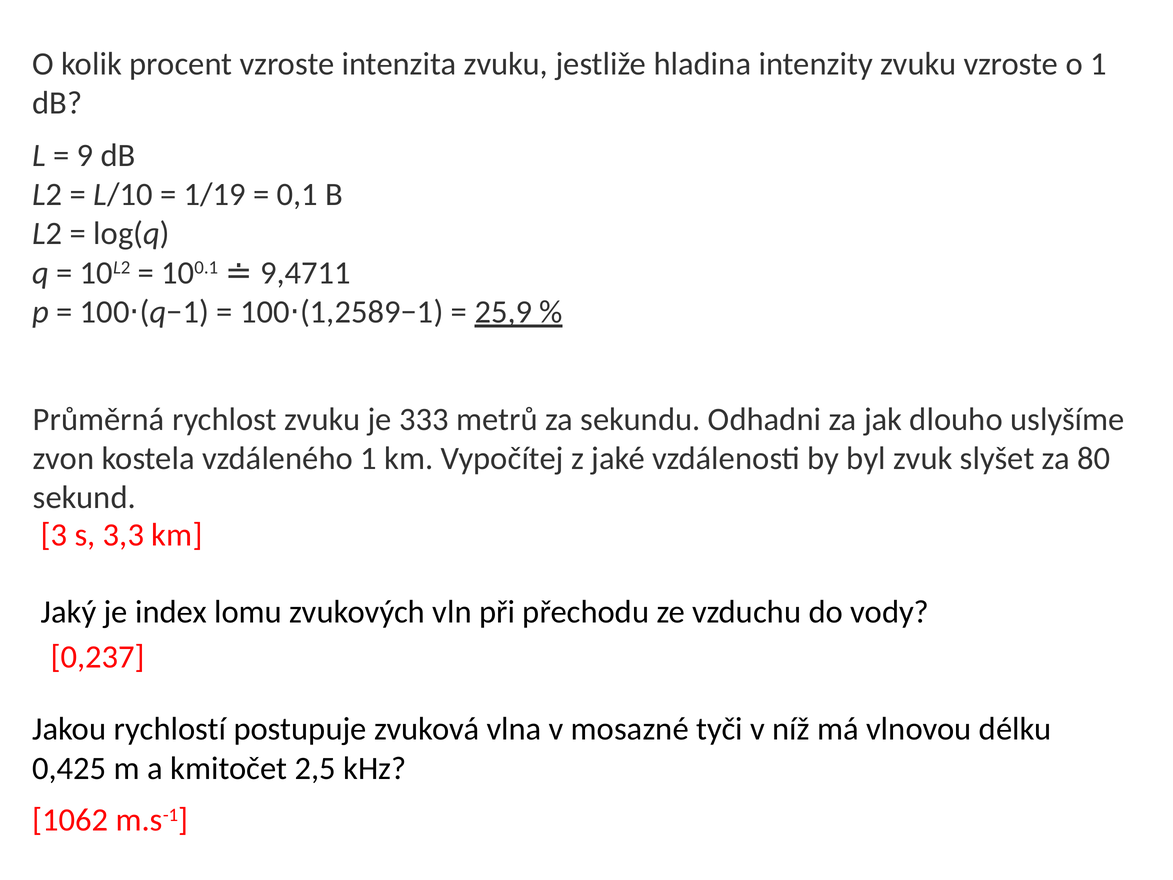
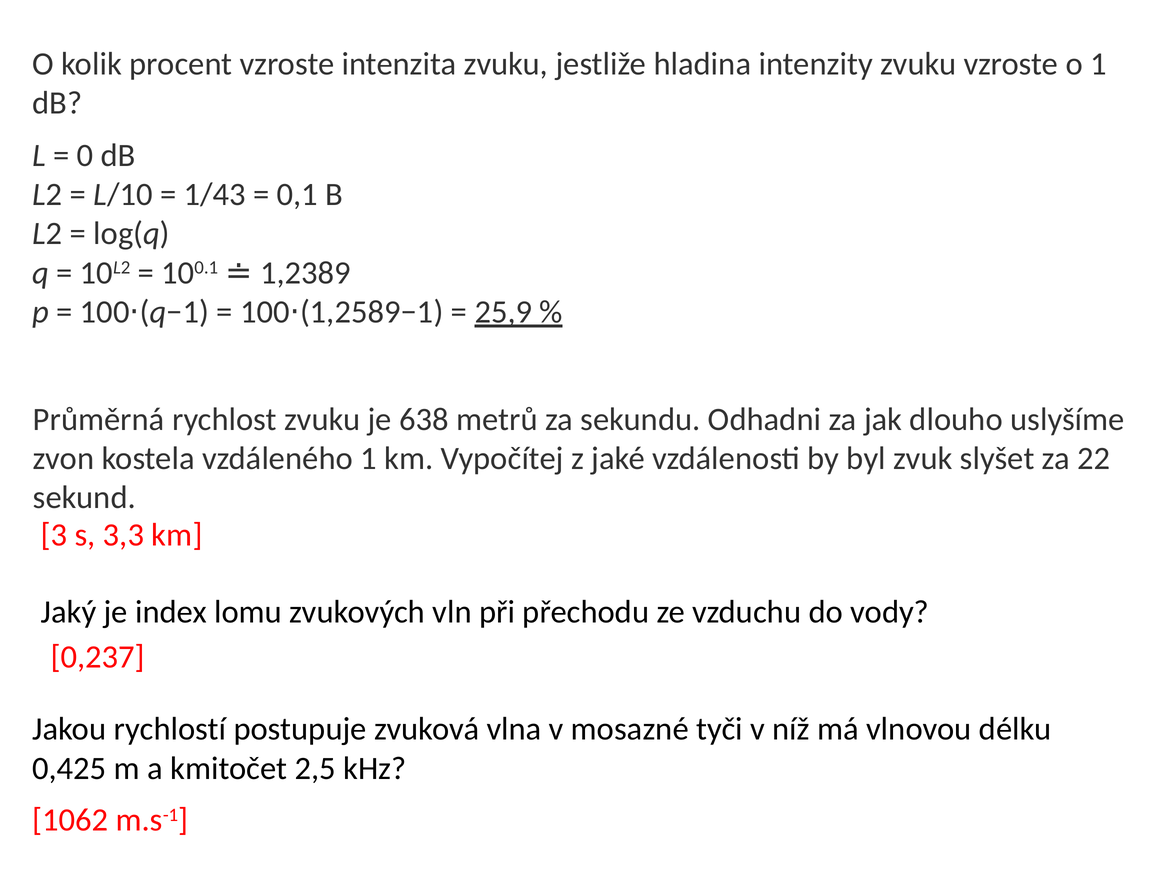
9: 9 -> 0
1/19: 1/19 -> 1/43
9,4711: 9,4711 -> 1,2389
333: 333 -> 638
80: 80 -> 22
